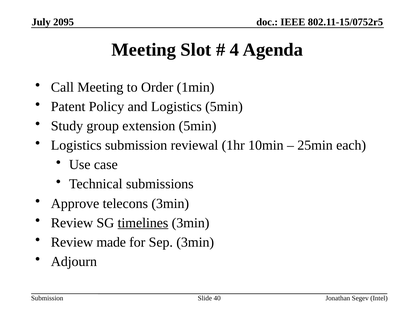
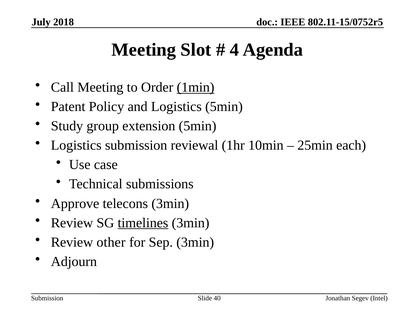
2095: 2095 -> 2018
1min underline: none -> present
made: made -> other
